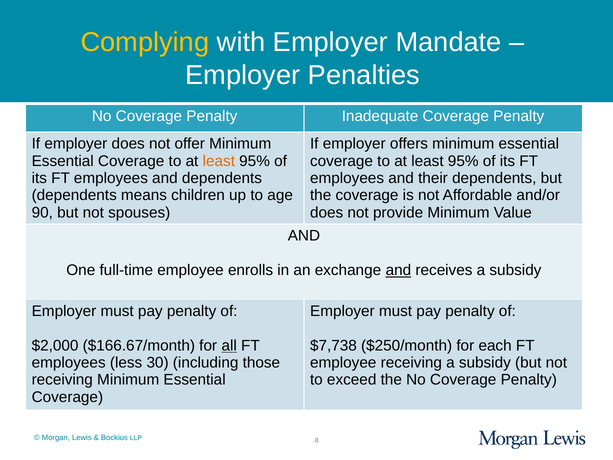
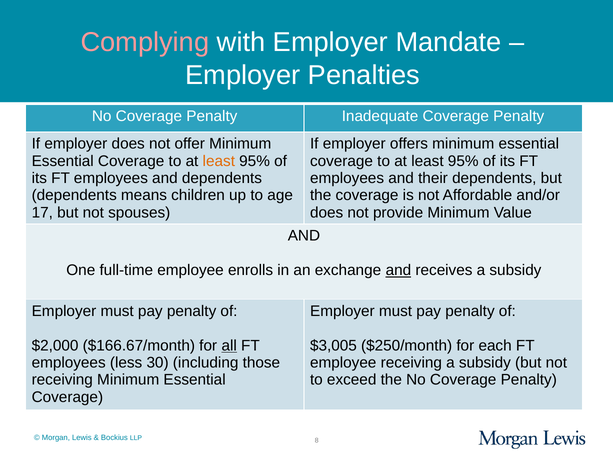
Complying colour: yellow -> pink
90: 90 -> 17
$7,738: $7,738 -> $3,005
